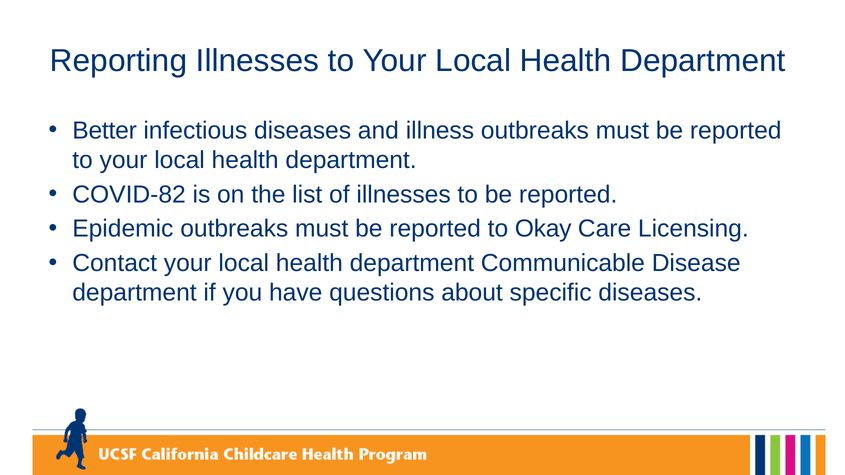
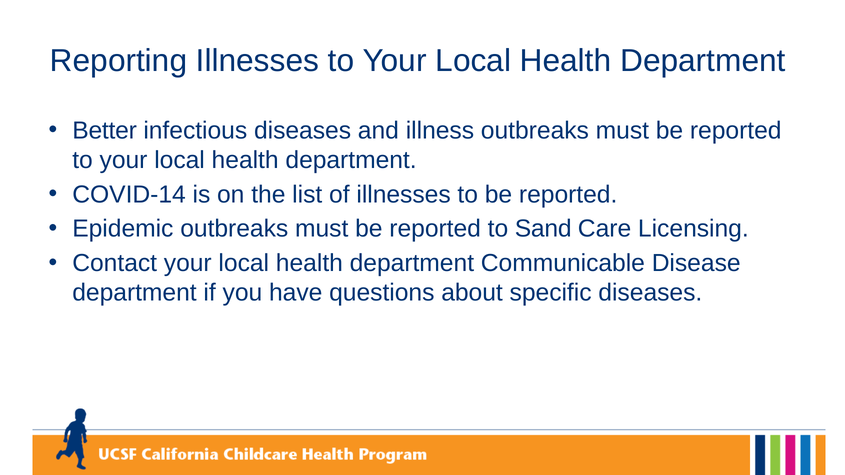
COVID-82: COVID-82 -> COVID-14
Okay: Okay -> Sand
